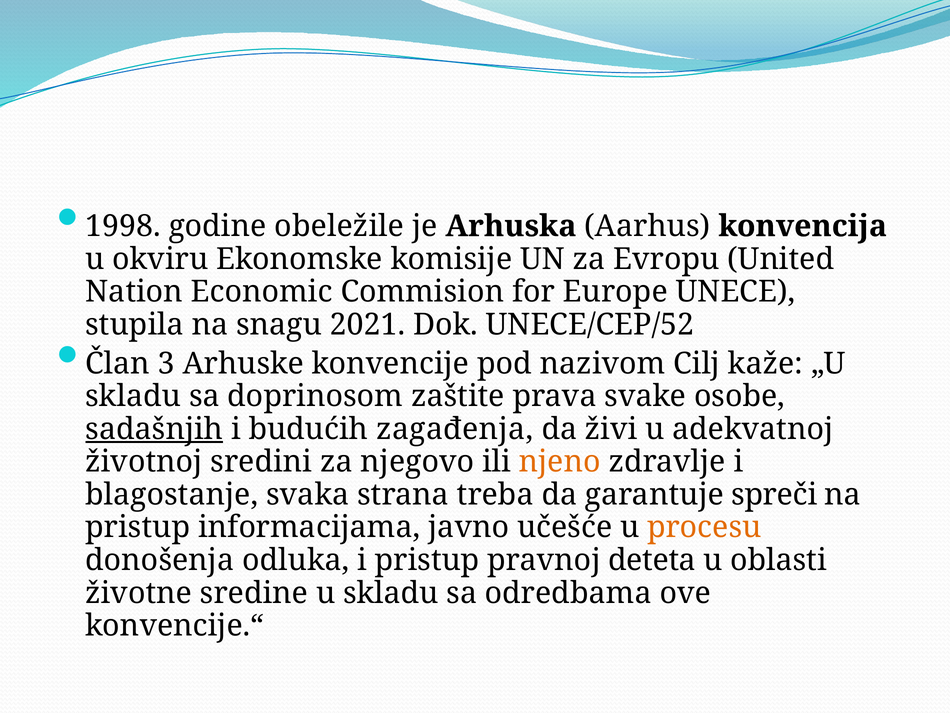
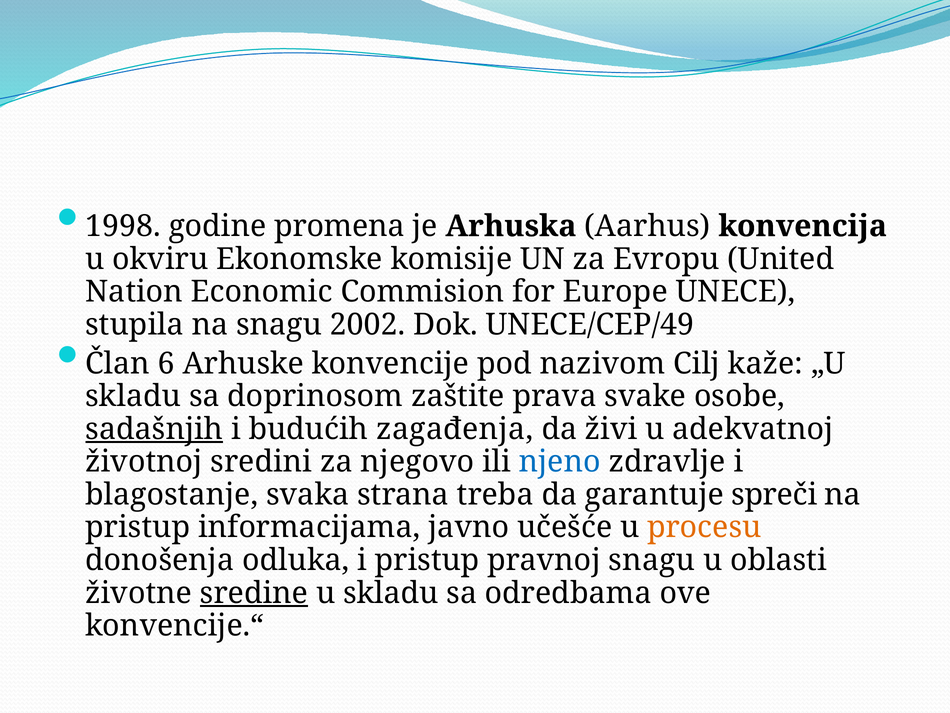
obeležile: obeležile -> promena
2021: 2021 -> 2002
UNECE/CEP/52: UNECE/CEP/52 -> UNECE/CEP/49
3: 3 -> 6
njeno colour: orange -> blue
pravnoj deteta: deteta -> snagu
sredine underline: none -> present
